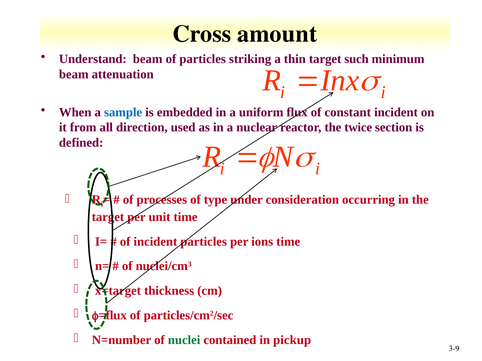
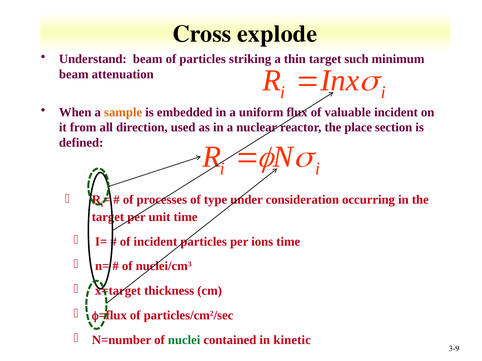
amount: amount -> explode
sample colour: blue -> orange
constant: constant -> valuable
twice: twice -> place
pickup: pickup -> kinetic
